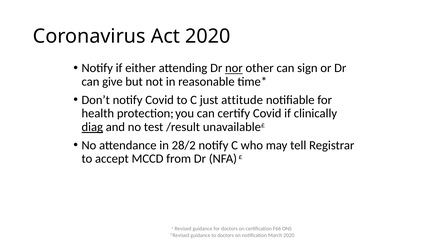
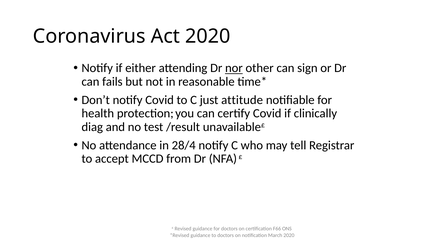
give: give -> fails
diag underline: present -> none
28/2: 28/2 -> 28/4
